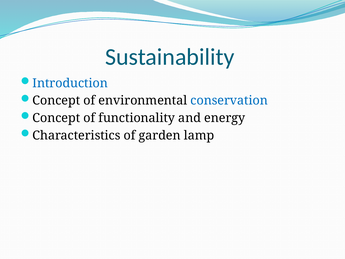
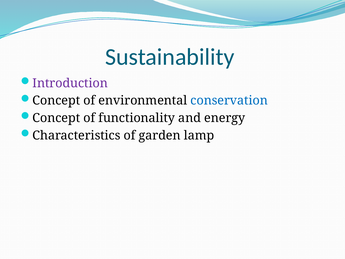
Introduction colour: blue -> purple
